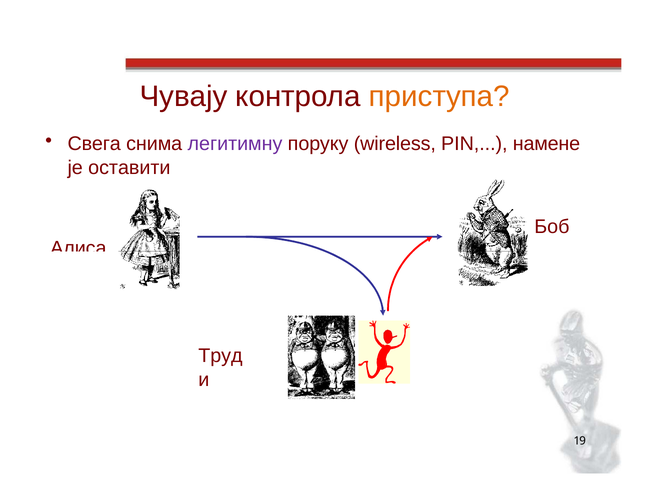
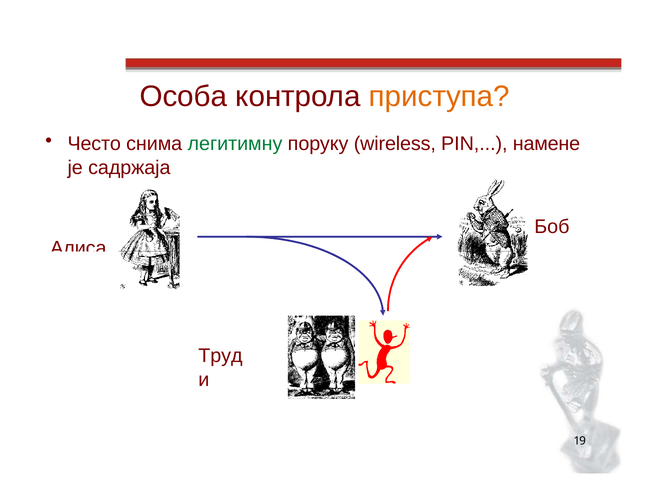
Чувају: Чувају -> Особа
Свега: Свега -> Често
легитимну colour: purple -> green
оставити: оставити -> садржаја
